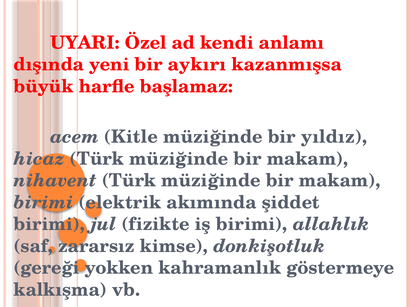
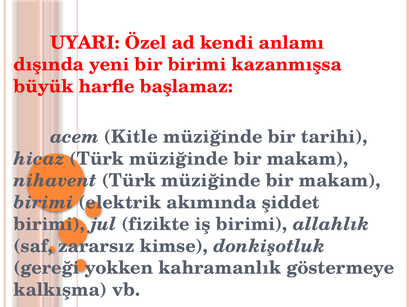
bir aykırı: aykırı -> birimi
yıldız: yıldız -> tarihi
